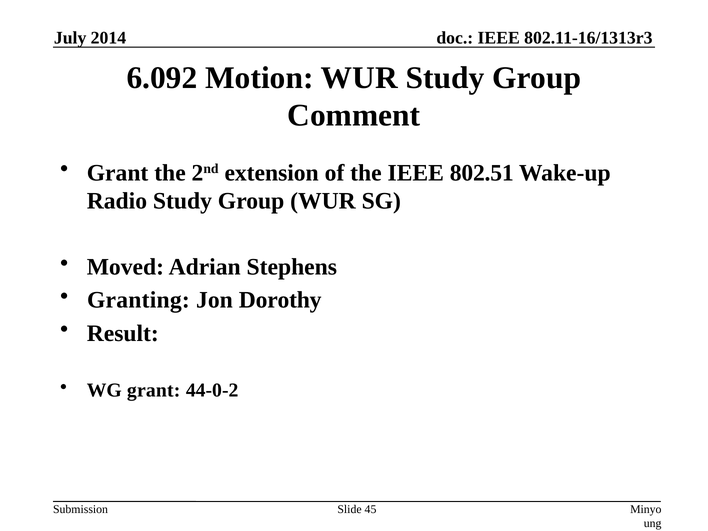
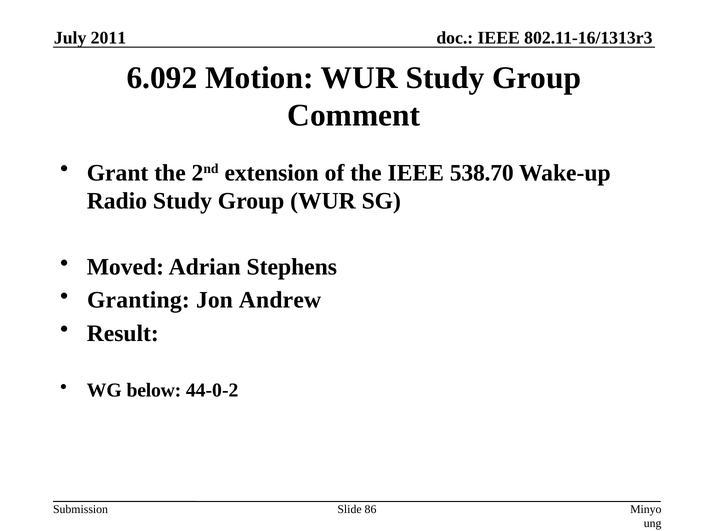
2014: 2014 -> 2011
802.51: 802.51 -> 538.70
Dorothy: Dorothy -> Andrew
WG grant: grant -> below
45: 45 -> 86
